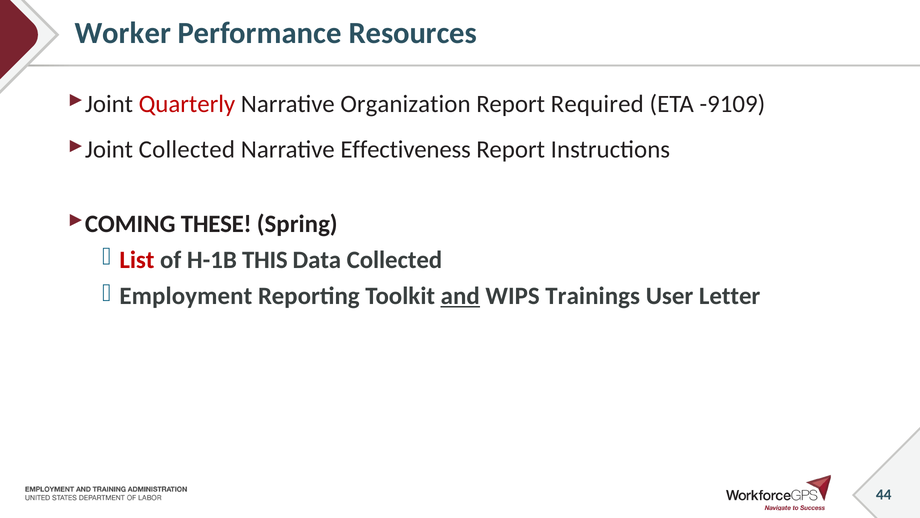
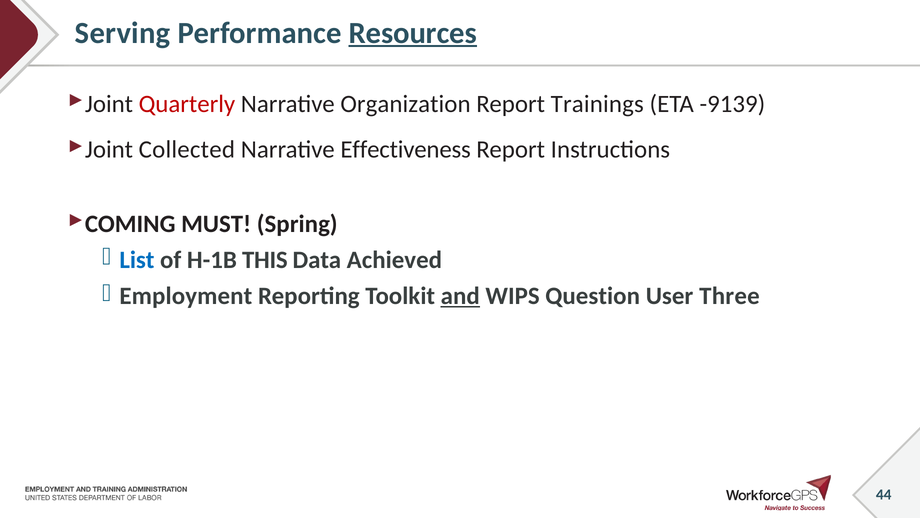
Worker: Worker -> Serving
Resources underline: none -> present
Required: Required -> Trainings
-9109: -9109 -> -9139
THESE: THESE -> MUST
List colour: red -> blue
Data Collected: Collected -> Achieved
Trainings: Trainings -> Question
Letter: Letter -> Three
